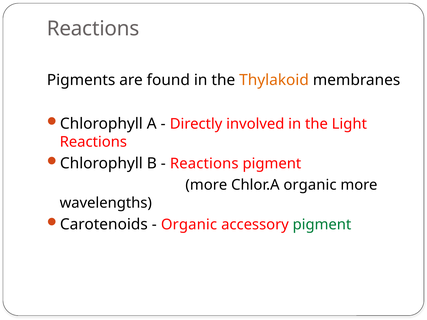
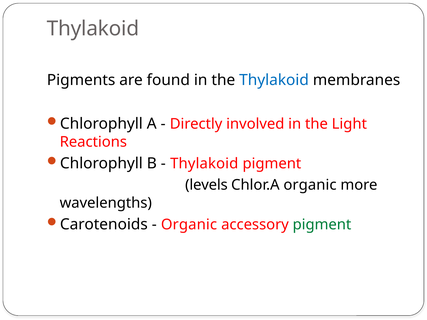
Reactions at (93, 29): Reactions -> Thylakoid
Thylakoid at (274, 80) colour: orange -> blue
Reactions at (204, 164): Reactions -> Thylakoid
more at (206, 185): more -> levels
